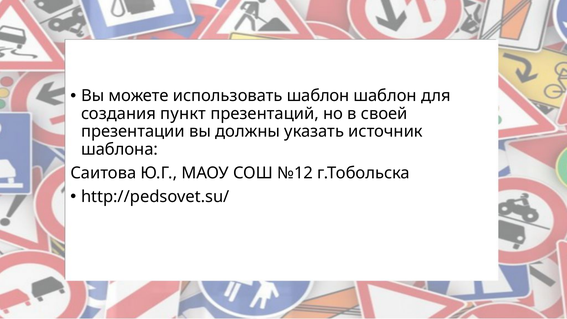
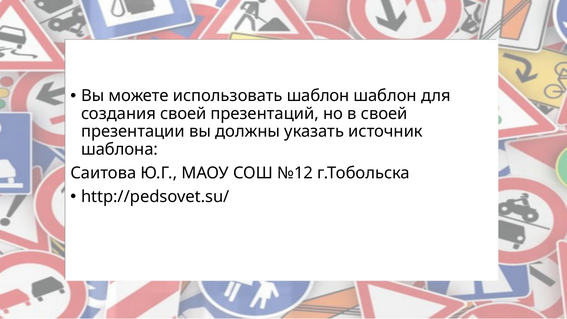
создания пункт: пункт -> своей
